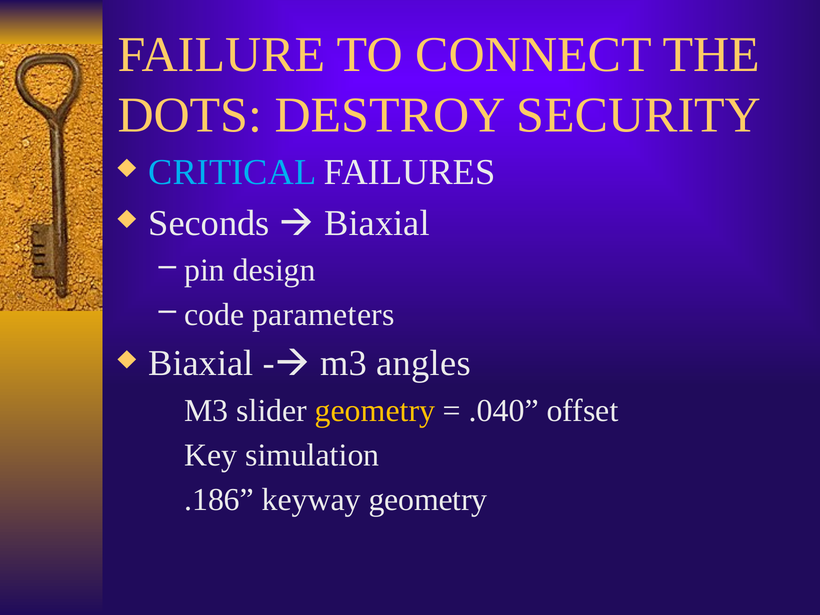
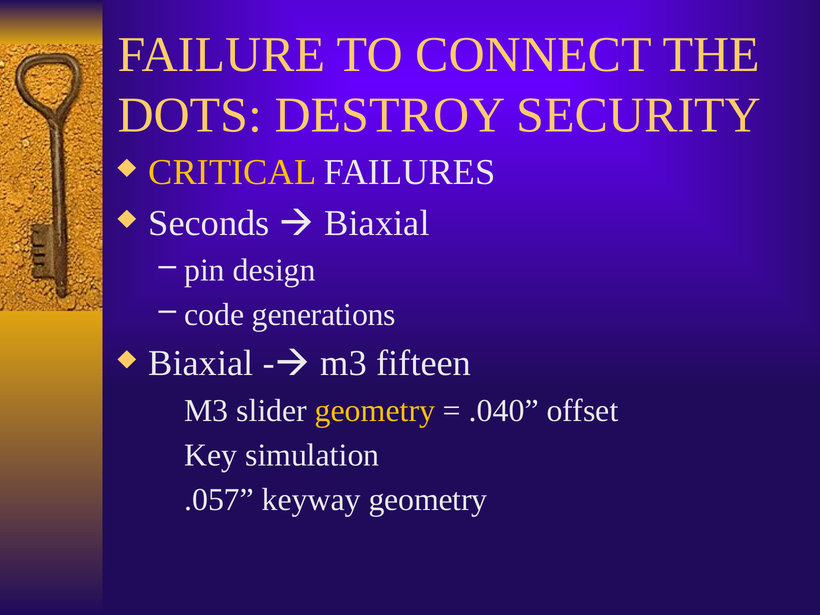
CRITICAL colour: light blue -> yellow
parameters: parameters -> generations
angles: angles -> fifteen
.186: .186 -> .057
